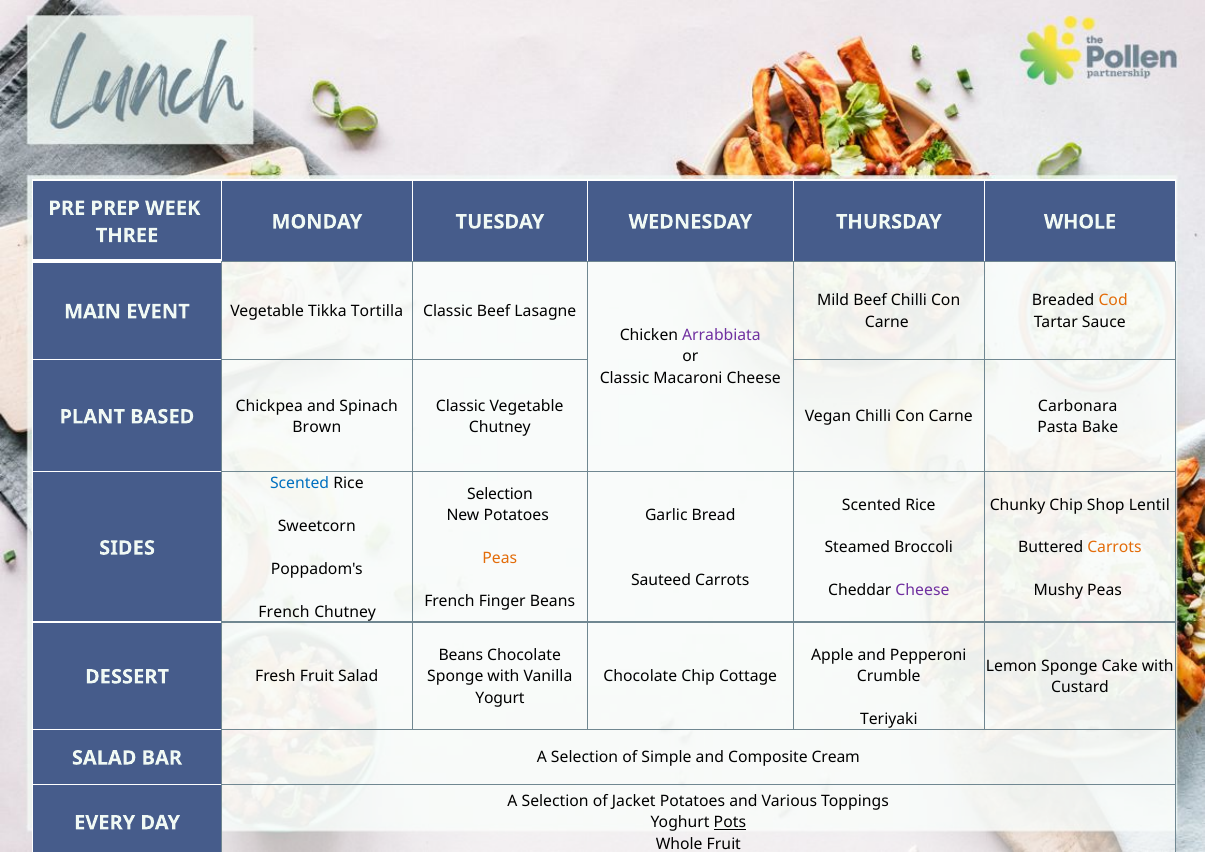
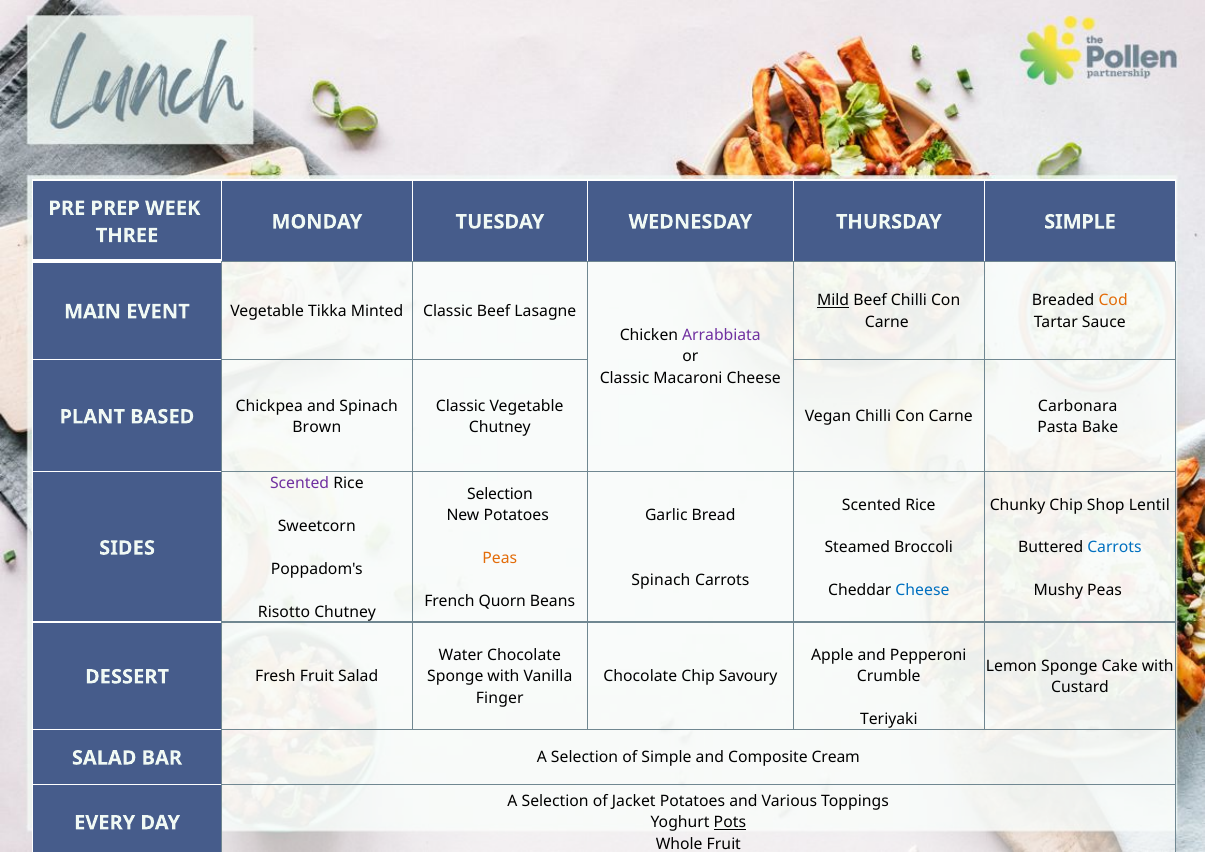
THURSDAY WHOLE: WHOLE -> SIMPLE
Mild underline: none -> present
Tortilla: Tortilla -> Minted
Scented at (300, 483) colour: blue -> purple
Carrots at (1114, 548) colour: orange -> blue
Sauteed at (661, 580): Sauteed -> Spinach
Cheese at (922, 591) colour: purple -> blue
Finger: Finger -> Quorn
French at (284, 612): French -> Risotto
Beans at (461, 655): Beans -> Water
Cottage: Cottage -> Savoury
Yogurt: Yogurt -> Finger
